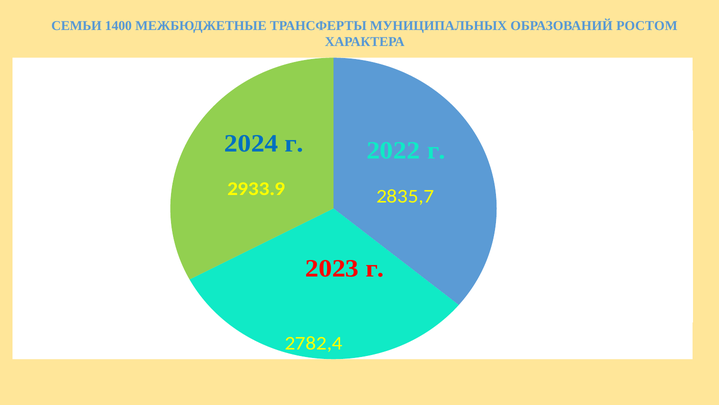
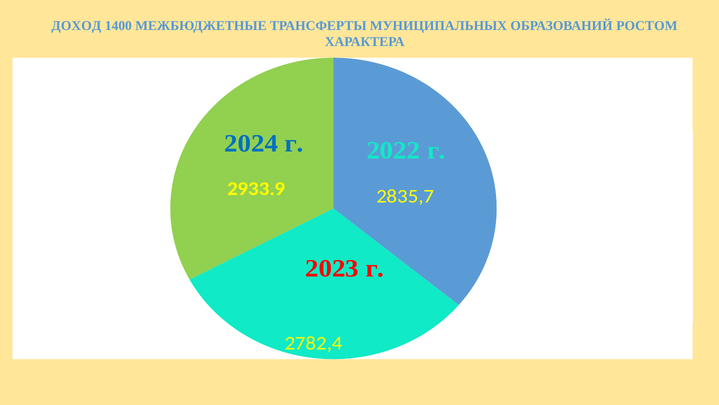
СЕМЬИ: СЕМЬИ -> ДОХОД
